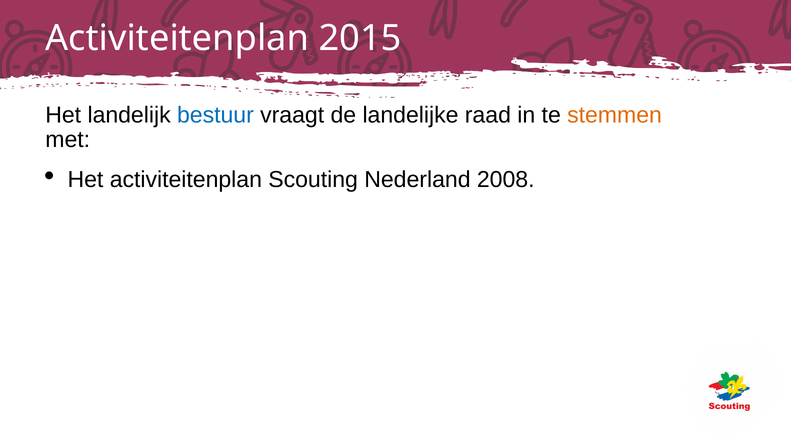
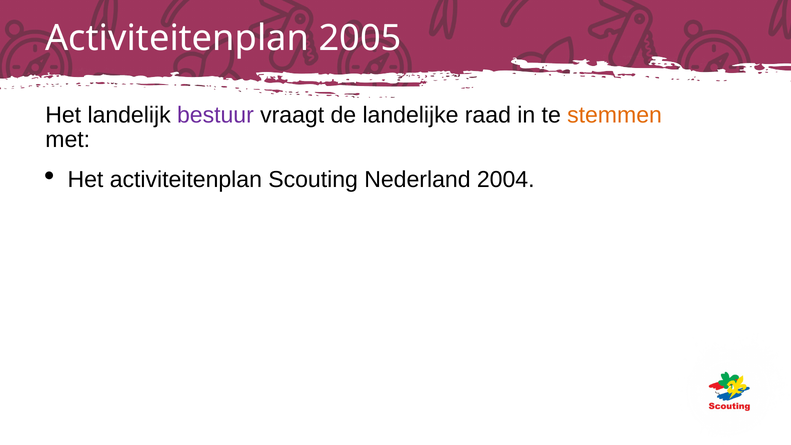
2015: 2015 -> 2005
bestuur colour: blue -> purple
2008: 2008 -> 2004
